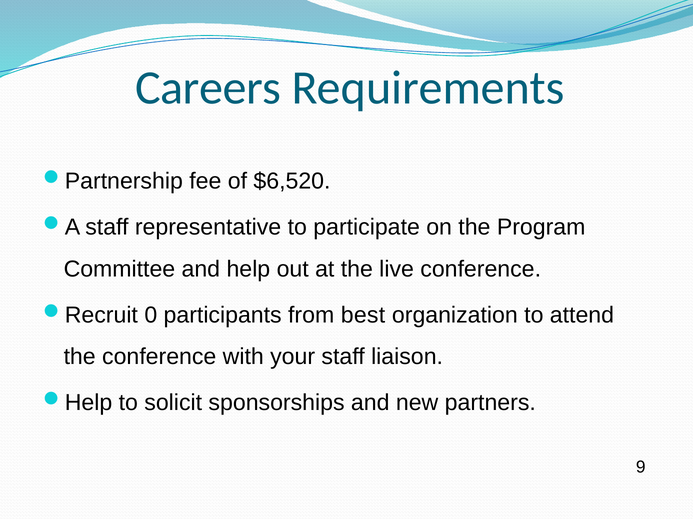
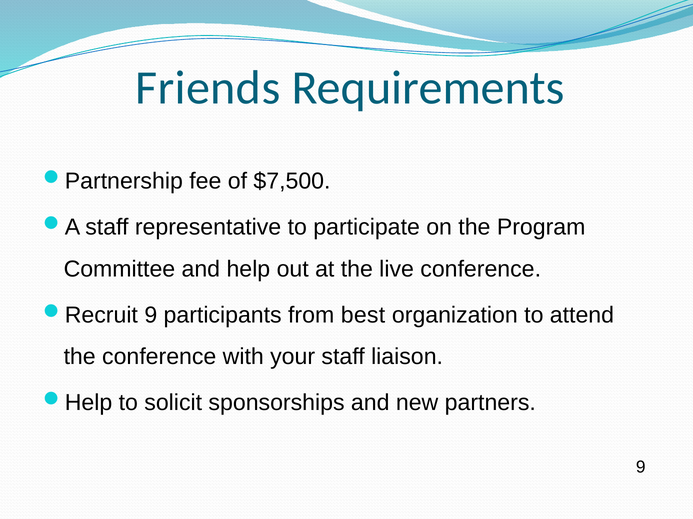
Careers: Careers -> Friends
$6,520: $6,520 -> $7,500
0 at (151, 315): 0 -> 9
